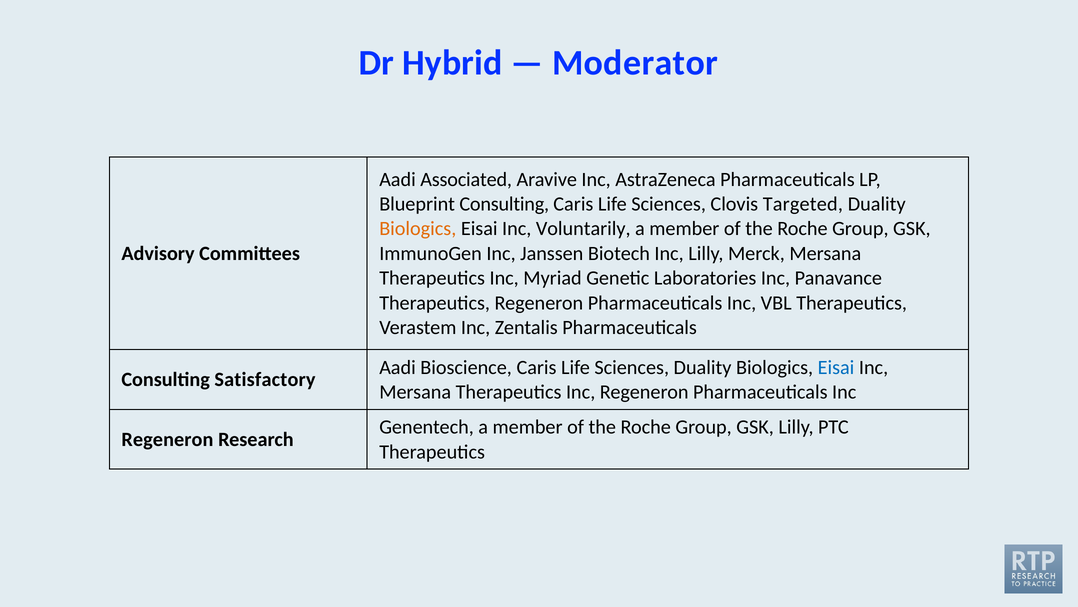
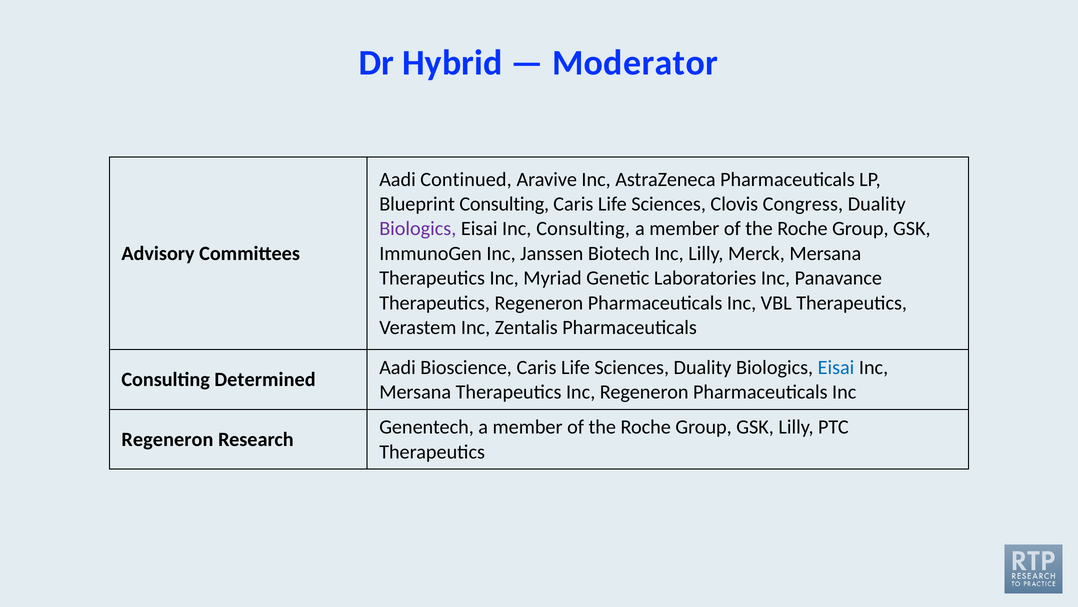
Associated: Associated -> Continued
Targeted: Targeted -> Congress
Biologics at (418, 229) colour: orange -> purple
Inc Voluntarily: Voluntarily -> Consulting
Satisfactory: Satisfactory -> Determined
